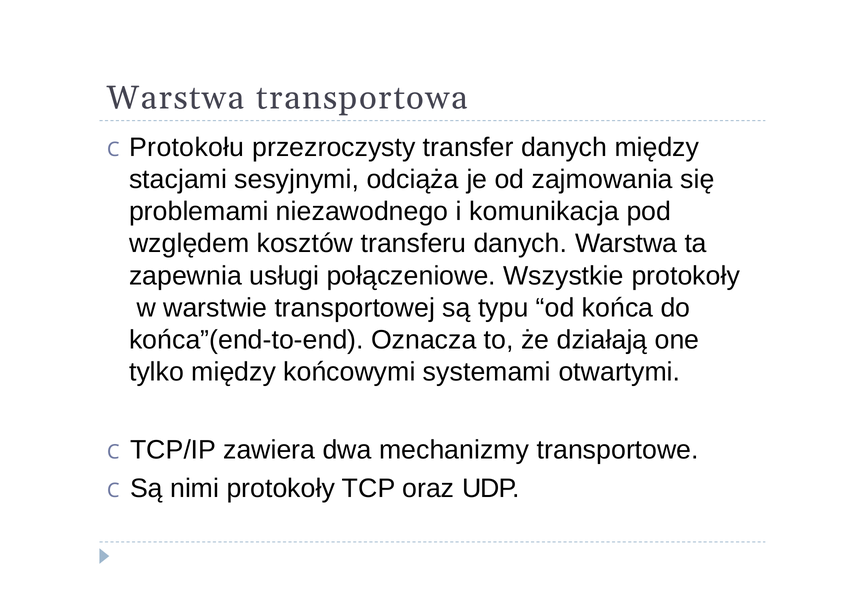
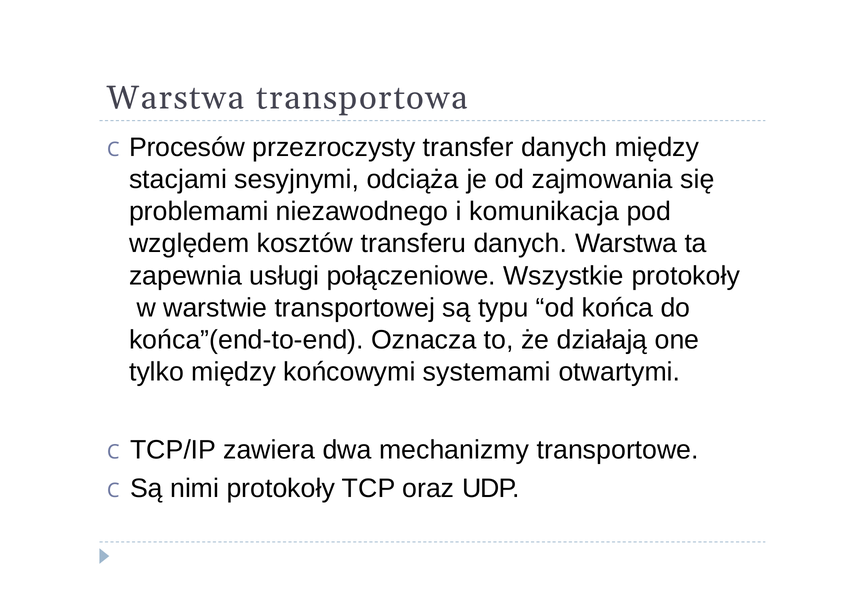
Protokołu: Protokołu -> Procesów
